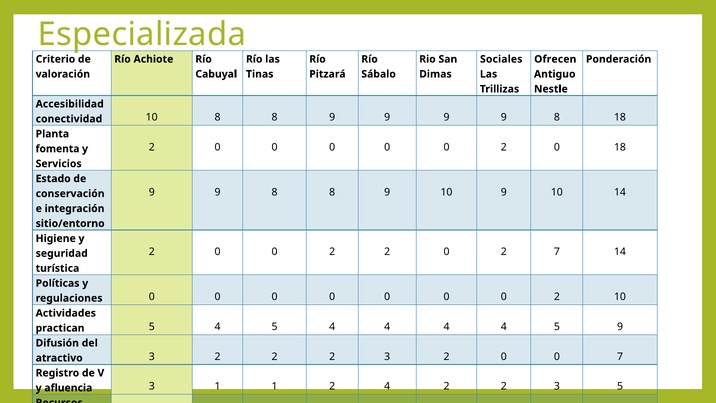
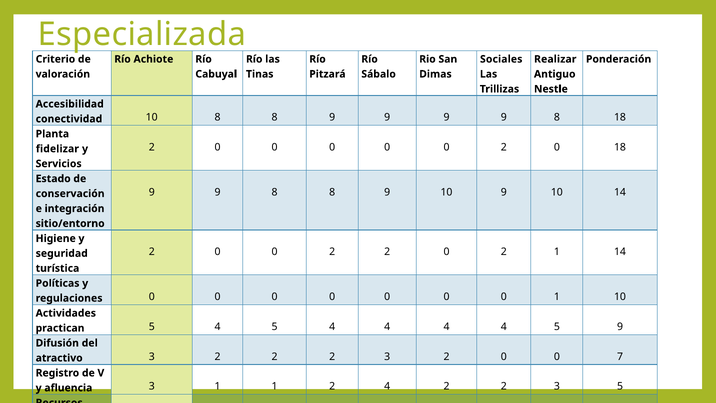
Ofrecen: Ofrecen -> Realizar
fomenta: fomenta -> fidelizar
2 7: 7 -> 1
2 at (557, 297): 2 -> 1
